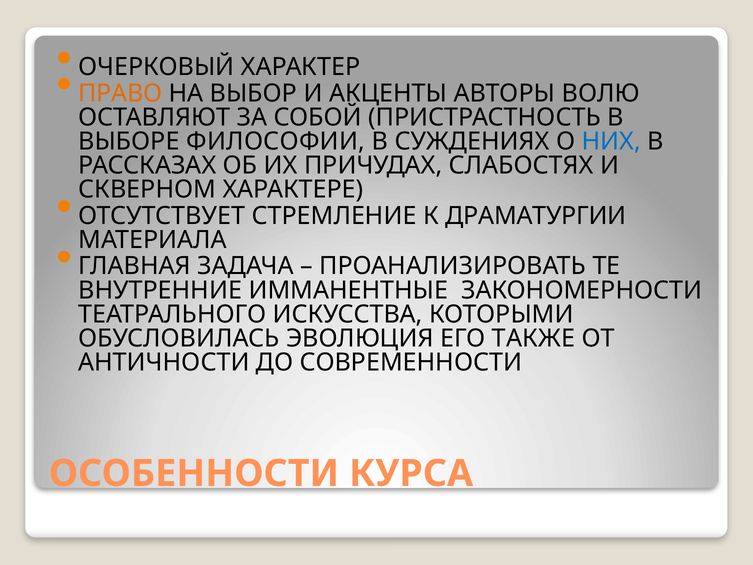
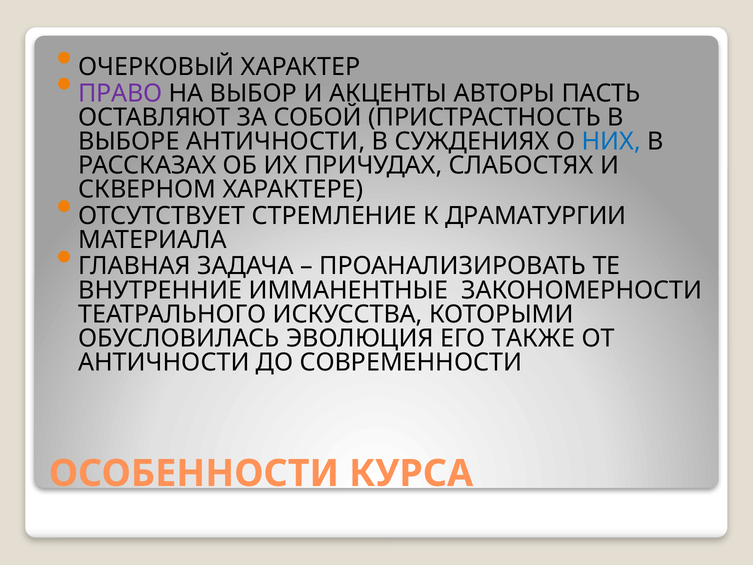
ПРАВО colour: orange -> purple
ВОЛЮ: ВОЛЮ -> ПАСТЬ
ВЫБОРЕ ФИЛОСОФИИ: ФИЛОСОФИИ -> АНТИЧНОСТИ
